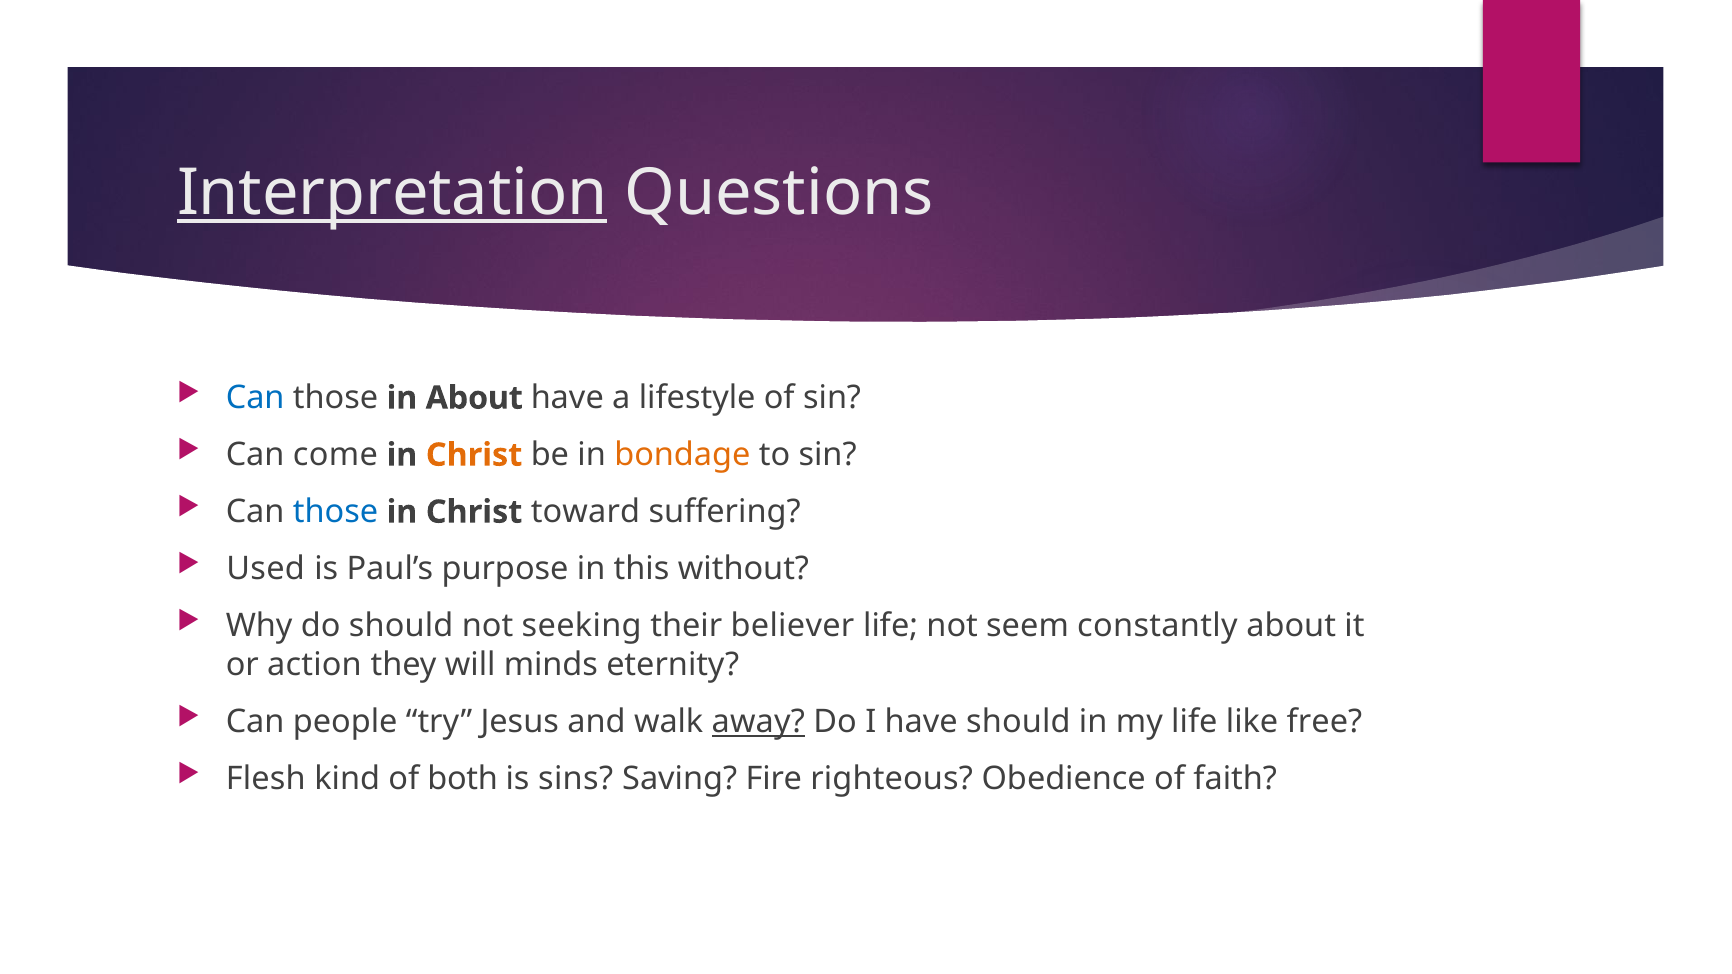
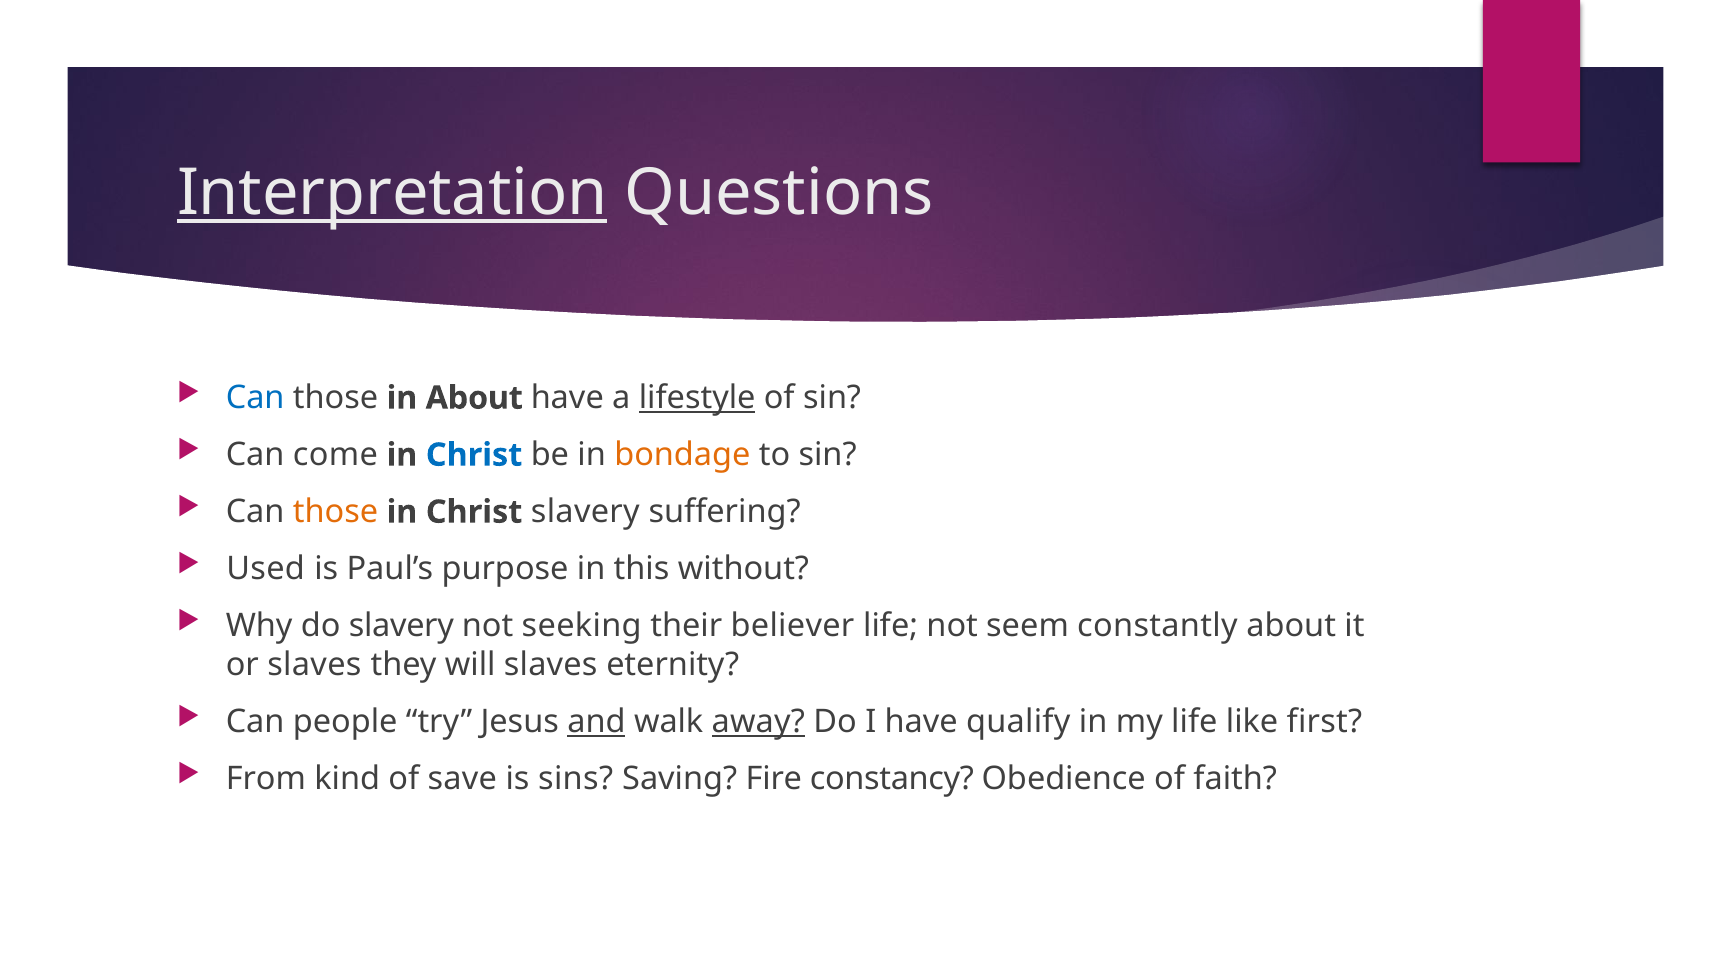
lifestyle underline: none -> present
Christ at (474, 455) colour: orange -> blue
those at (336, 512) colour: blue -> orange
Christ toward: toward -> slavery
do should: should -> slavery
or action: action -> slaves
will minds: minds -> slaves
and underline: none -> present
have should: should -> qualify
free: free -> first
Flesh: Flesh -> From
both: both -> save
righteous: righteous -> constancy
